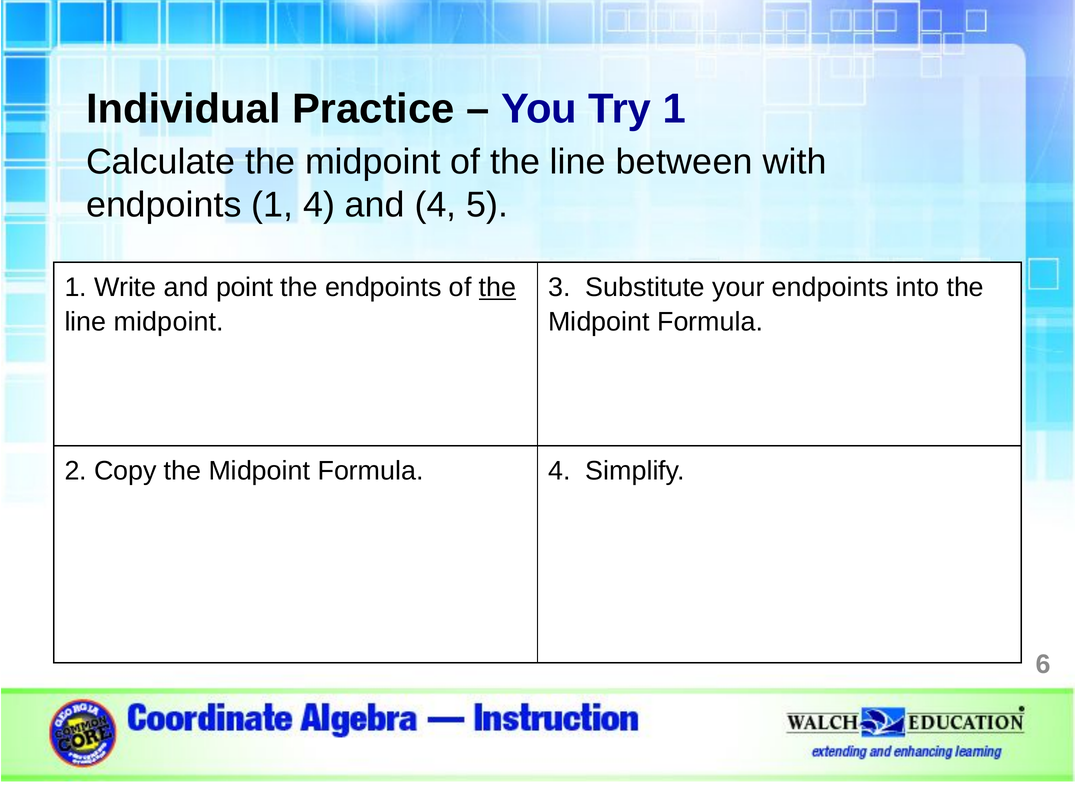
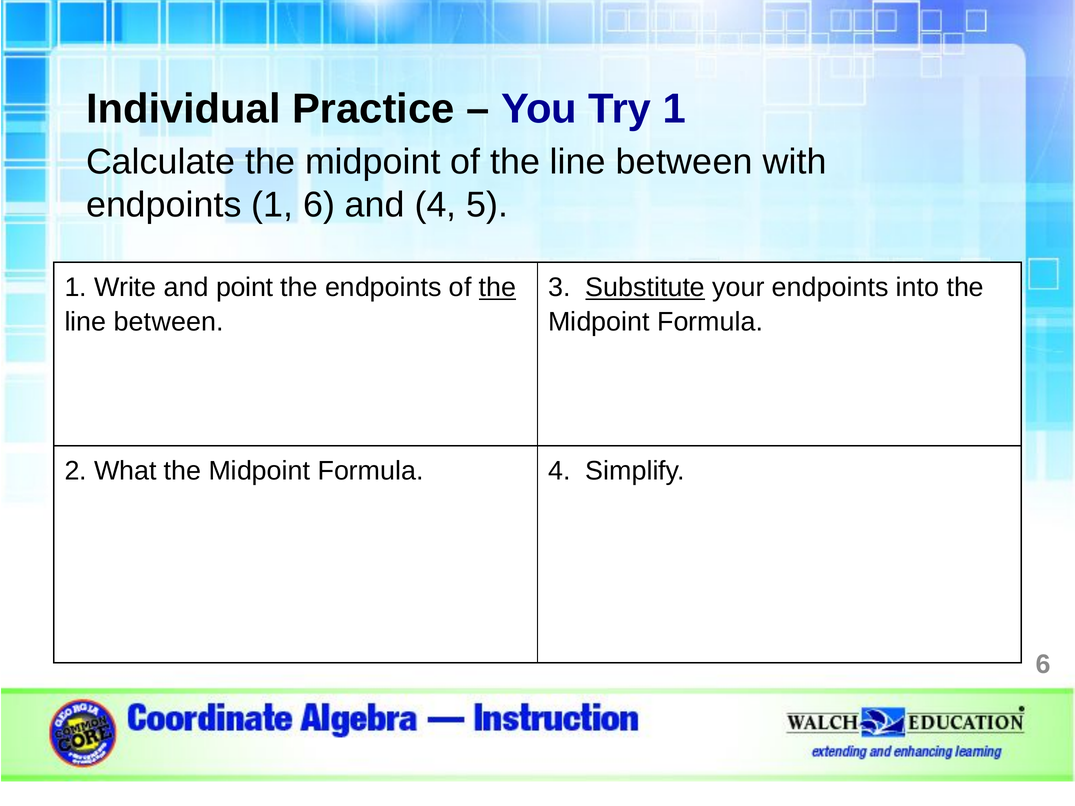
1 4: 4 -> 6
Substitute underline: none -> present
midpoint at (169, 322): midpoint -> between
Copy: Copy -> What
